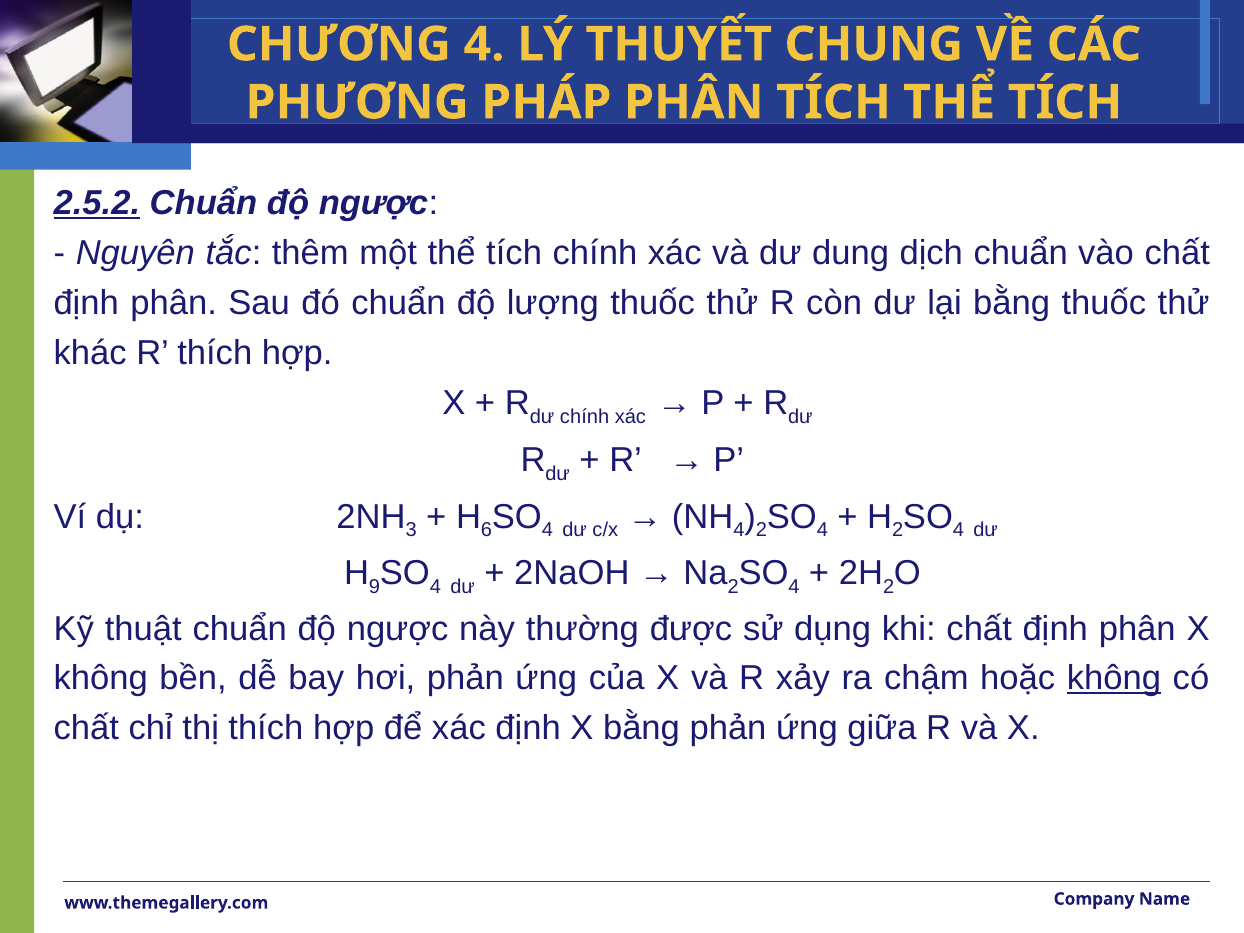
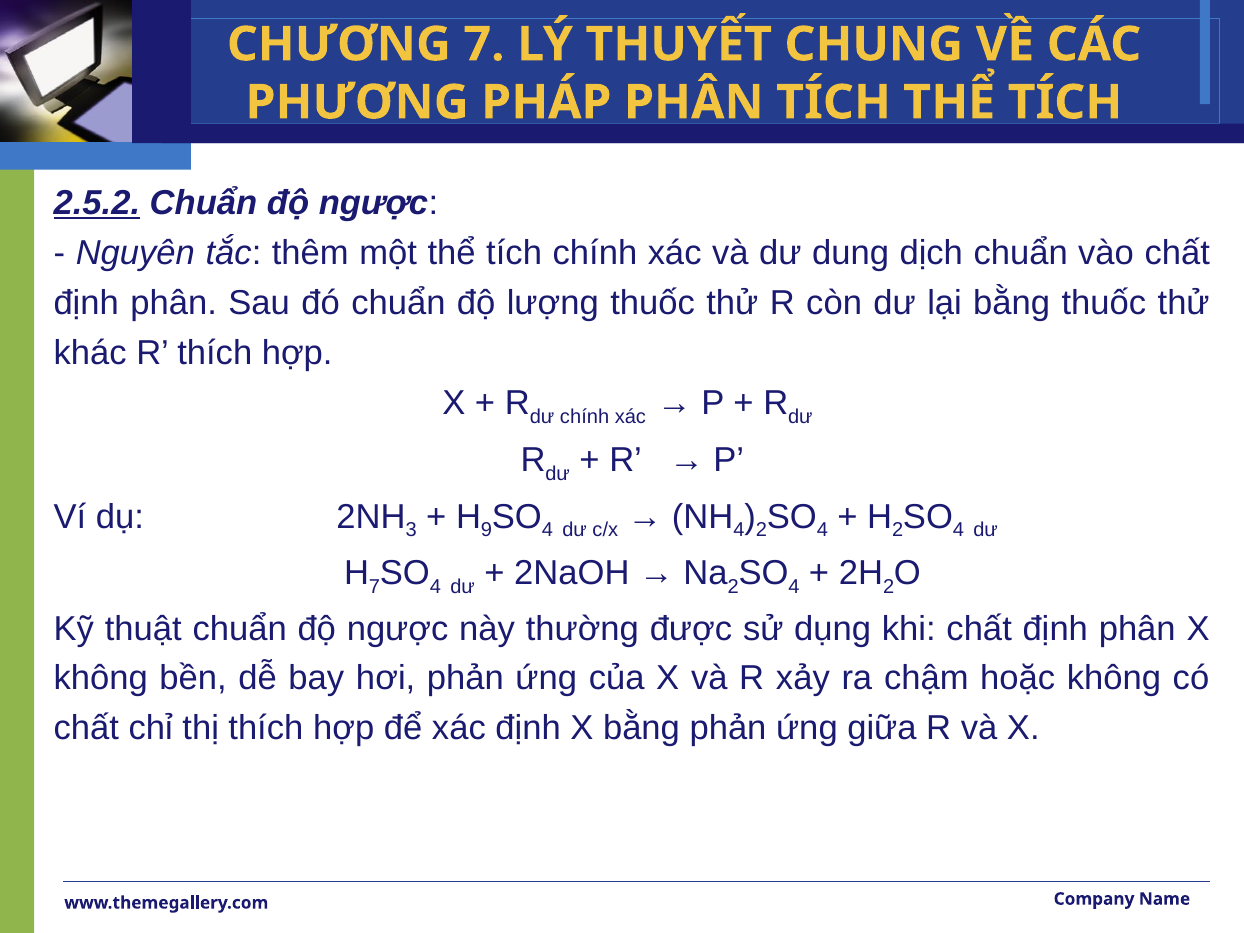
CHƯƠNG 4: 4 -> 7
6: 6 -> 9
9 at (374, 587): 9 -> 7
không at (1114, 678) underline: present -> none
